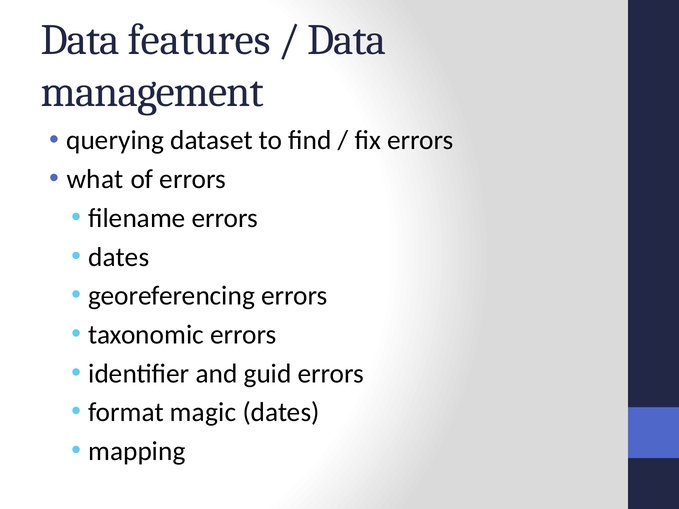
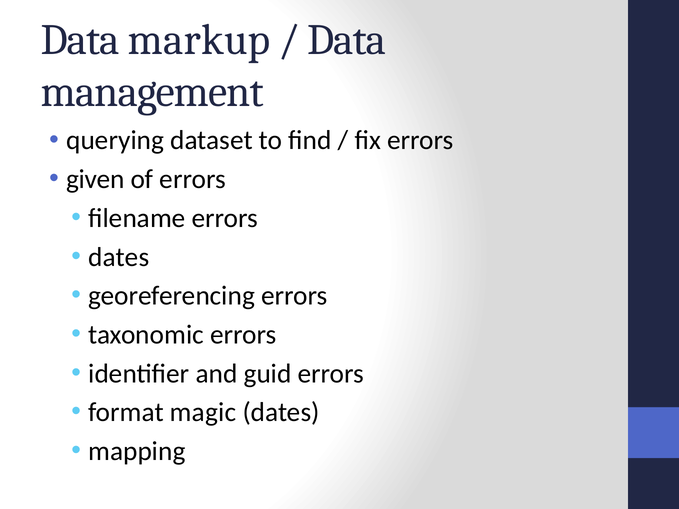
features: features -> markup
what: what -> given
